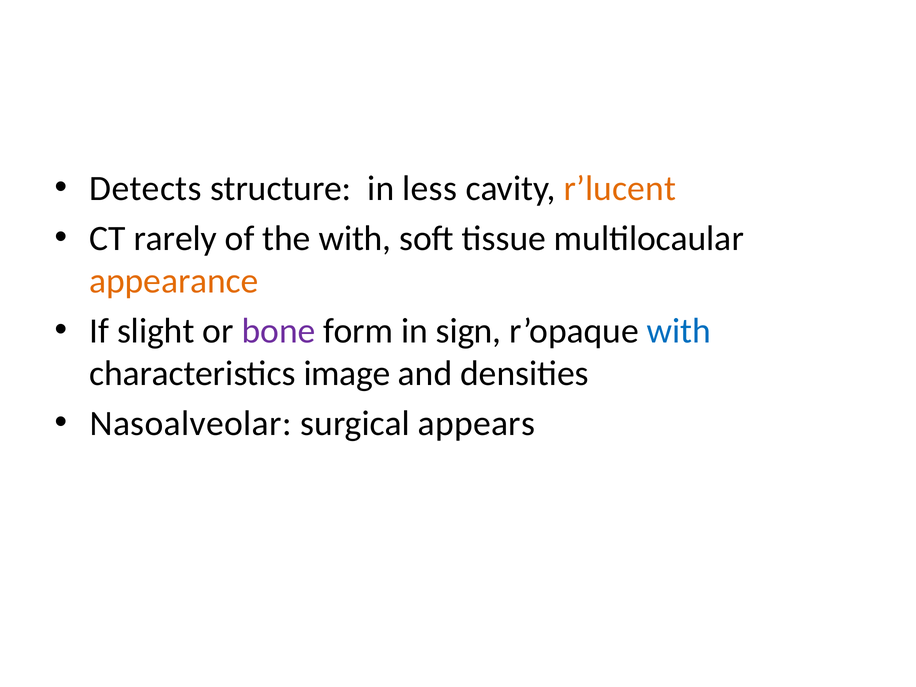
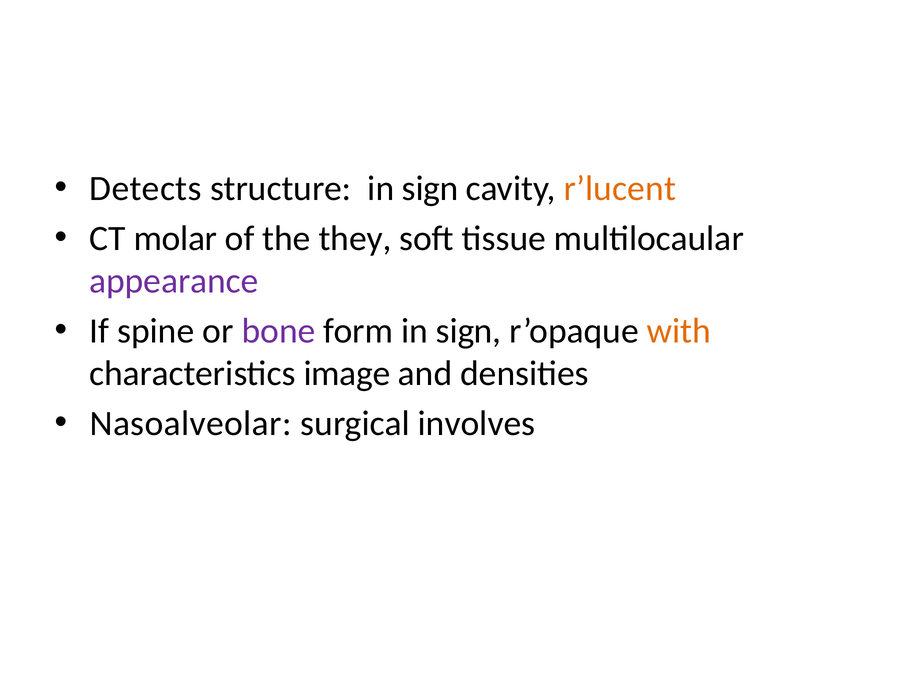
structure in less: less -> sign
rarely: rarely -> molar
the with: with -> they
appearance colour: orange -> purple
slight: slight -> spine
with at (679, 331) colour: blue -> orange
appears: appears -> involves
